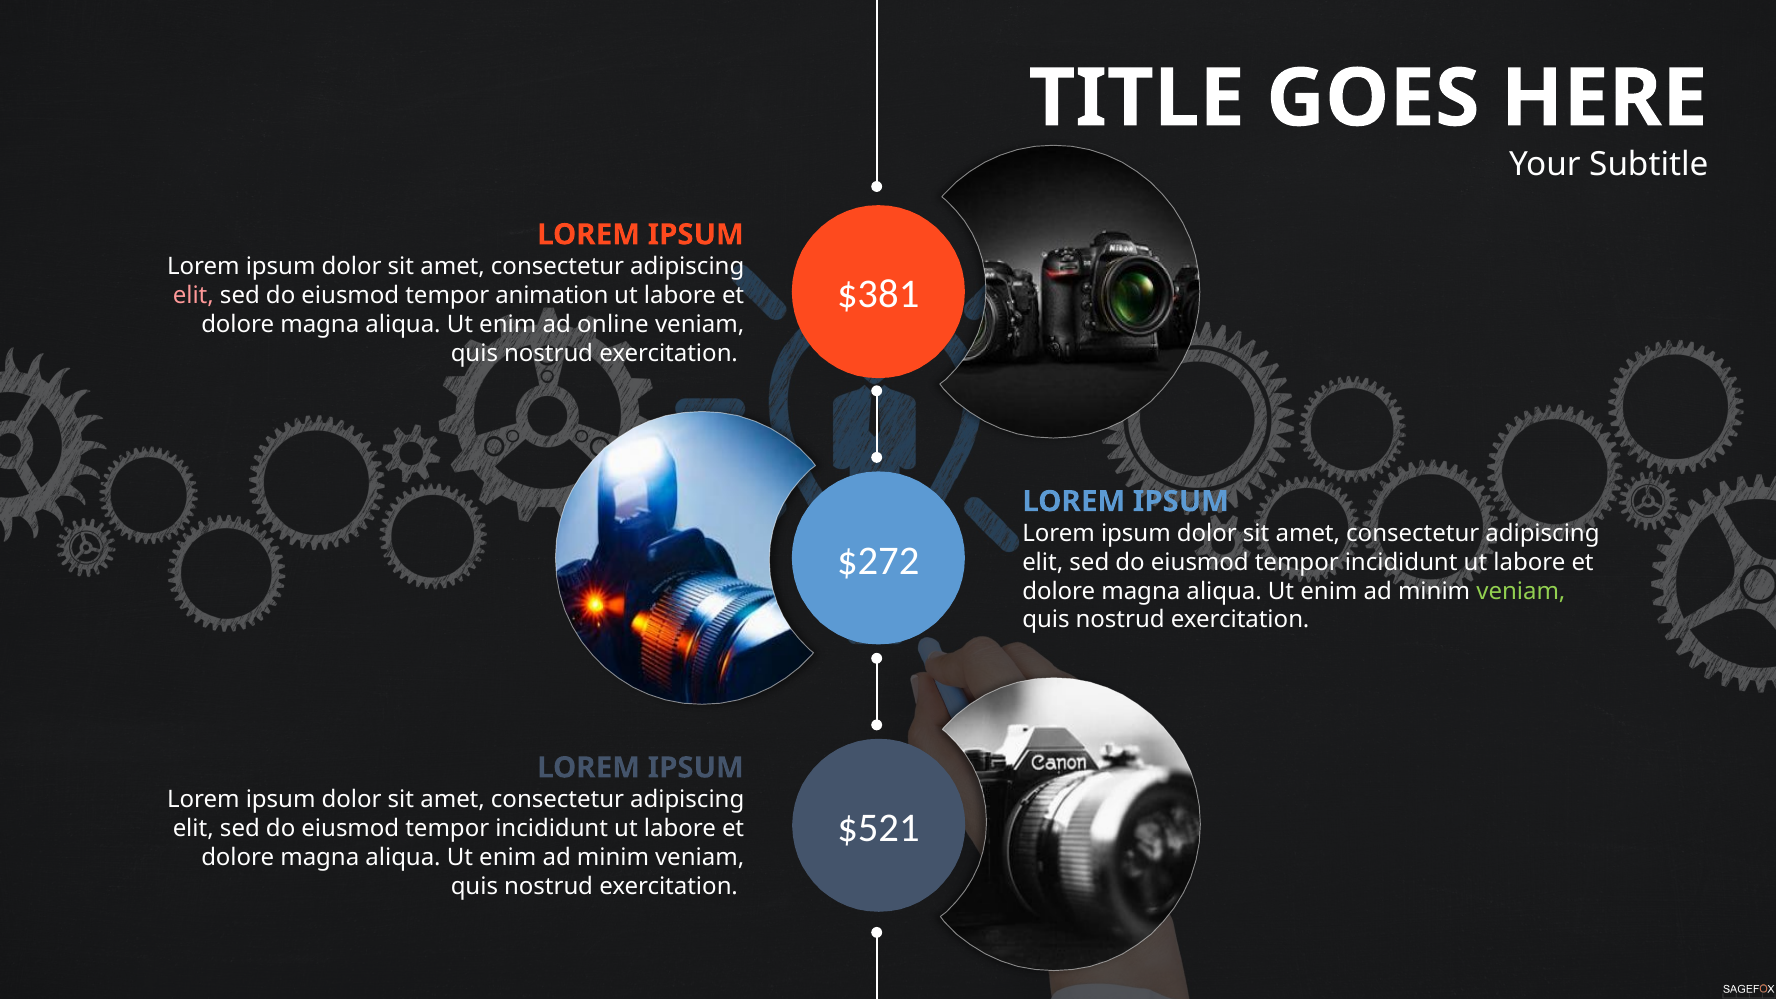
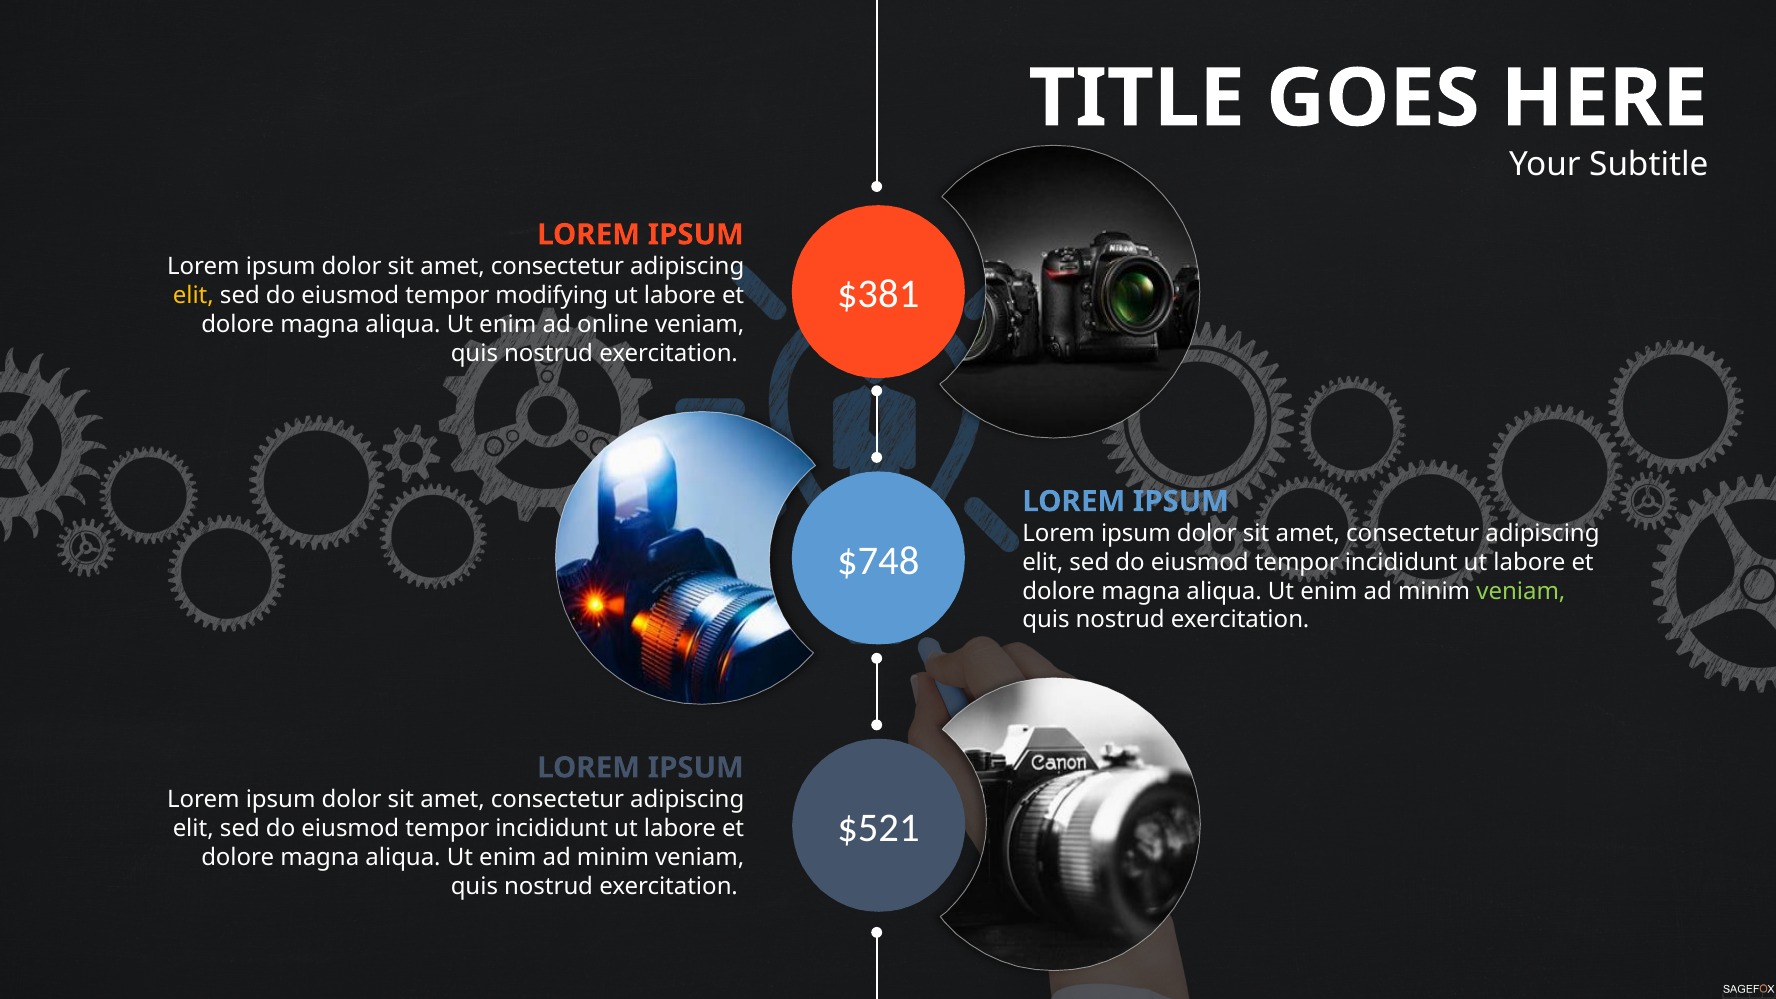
elit at (193, 295) colour: pink -> yellow
animation: animation -> modifying
$272: $272 -> $748
